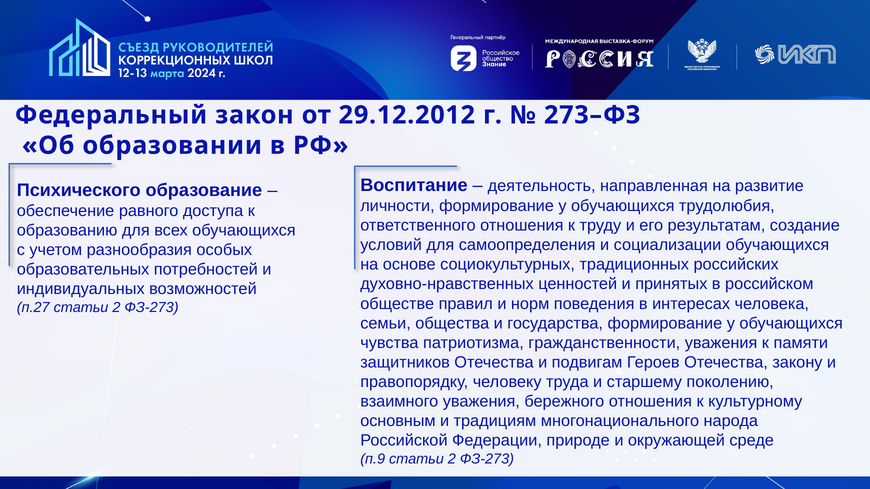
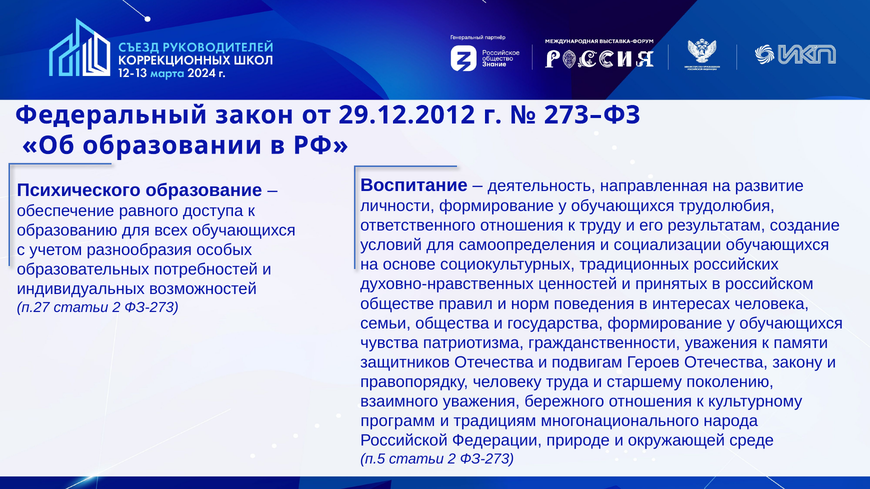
основным: основным -> программ
п.9: п.9 -> п.5
